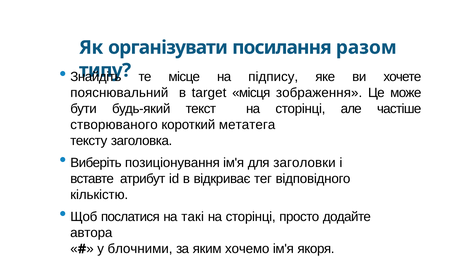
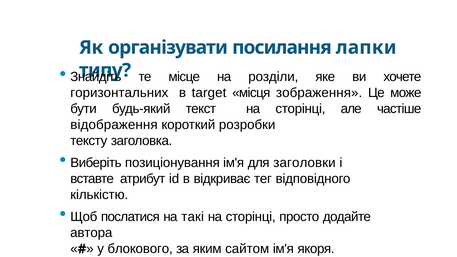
разом: разом -> лапки
підпису: підпису -> розділи
пояснювальний: пояснювальний -> горизонтальних
створюваного: створюваного -> відображення
метатега: метатега -> розробки
блочними: блочними -> блокового
хочемо: хочемо -> сайтом
